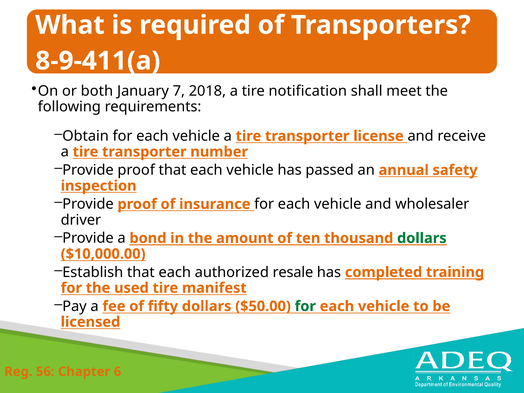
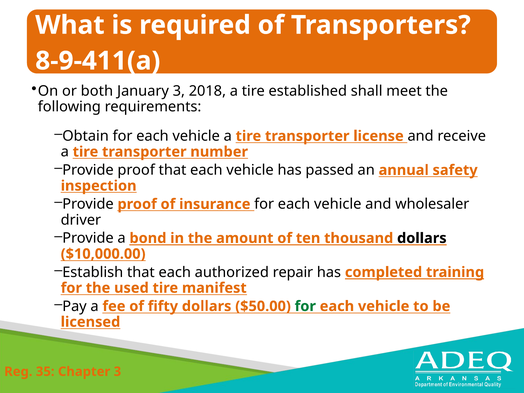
January 7: 7 -> 3
notification: notification -> established
dollars at (422, 238) colour: green -> black
resale: resale -> repair
56: 56 -> 35
Chapter 6: 6 -> 3
